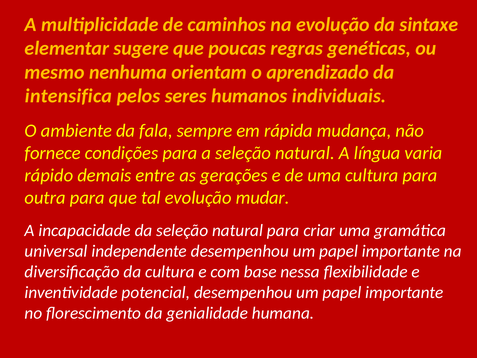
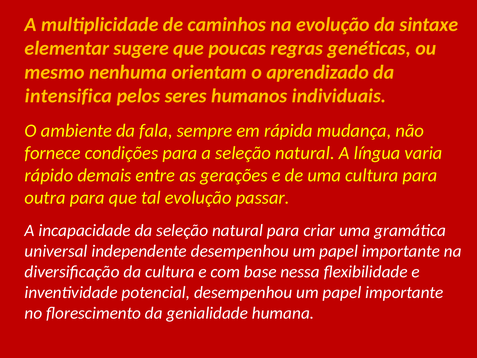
mudar: mudar -> passar
